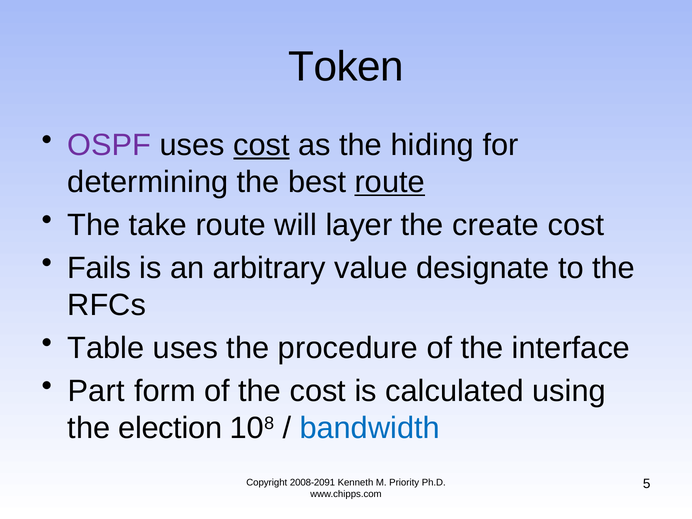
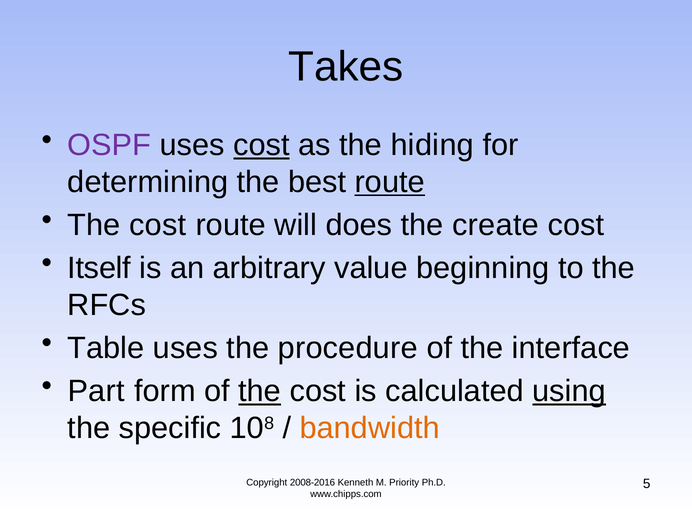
Token: Token -> Takes
take at (158, 225): take -> cost
layer: layer -> does
Fails: Fails -> Itself
designate: designate -> beginning
the at (260, 391) underline: none -> present
using underline: none -> present
election: election -> specific
bandwidth colour: blue -> orange
2008-2091: 2008-2091 -> 2008-2016
